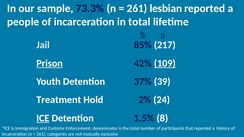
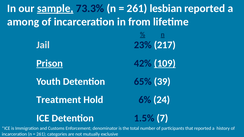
sample underline: none -> present
people: people -> among
in total: total -> from
85%: 85% -> 23%
37%: 37% -> 65%
2%: 2% -> 6%
ICE underline: present -> none
8: 8 -> 7
